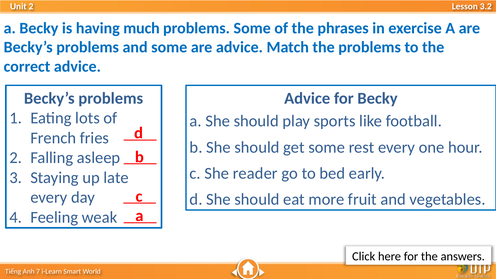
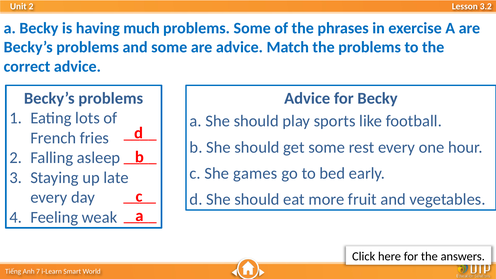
reader: reader -> games
